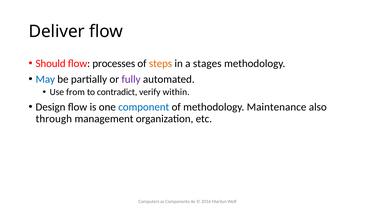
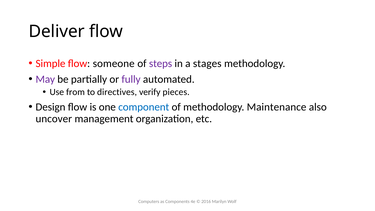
Should: Should -> Simple
processes: processes -> someone
steps colour: orange -> purple
May colour: blue -> purple
contradict: contradict -> directives
within: within -> pieces
through: through -> uncover
